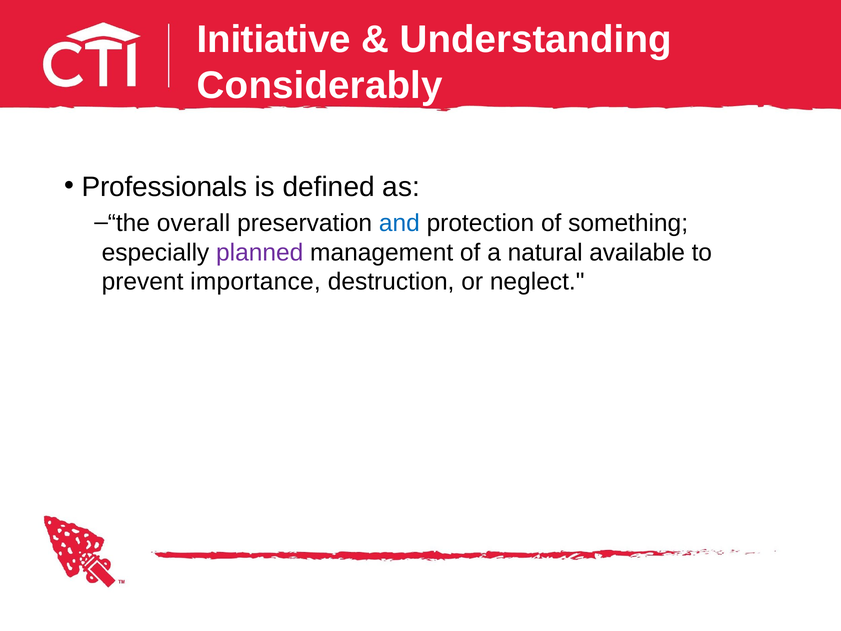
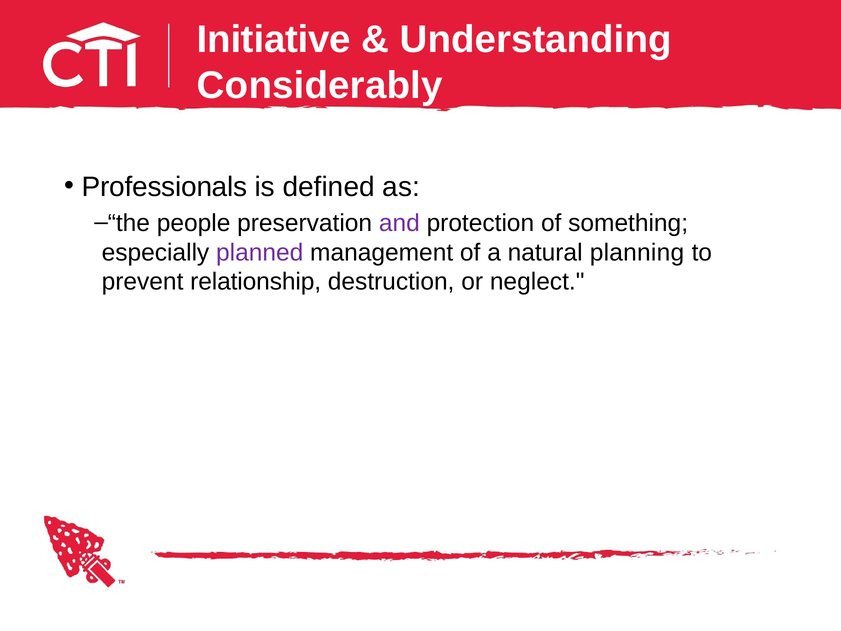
overall: overall -> people
and colour: blue -> purple
available: available -> planning
importance: importance -> relationship
